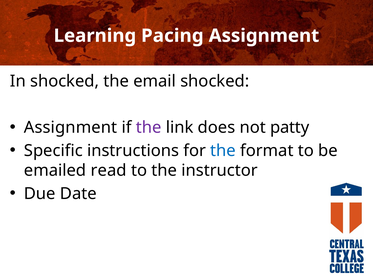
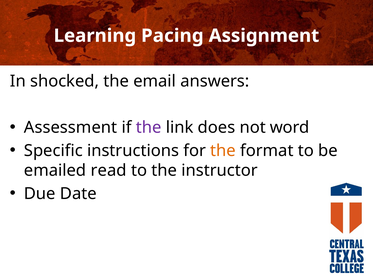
email shocked: shocked -> answers
Assignment at (71, 128): Assignment -> Assessment
patty: patty -> word
the at (223, 151) colour: blue -> orange
